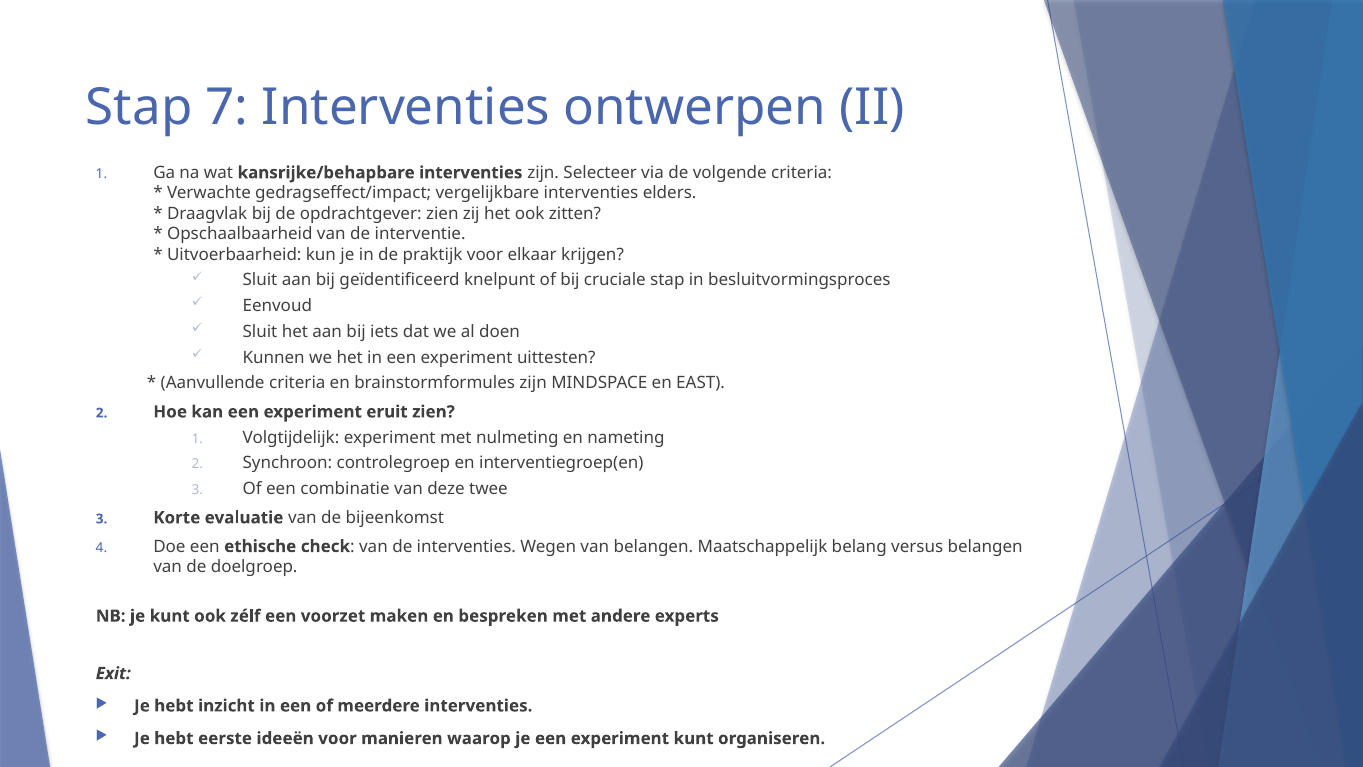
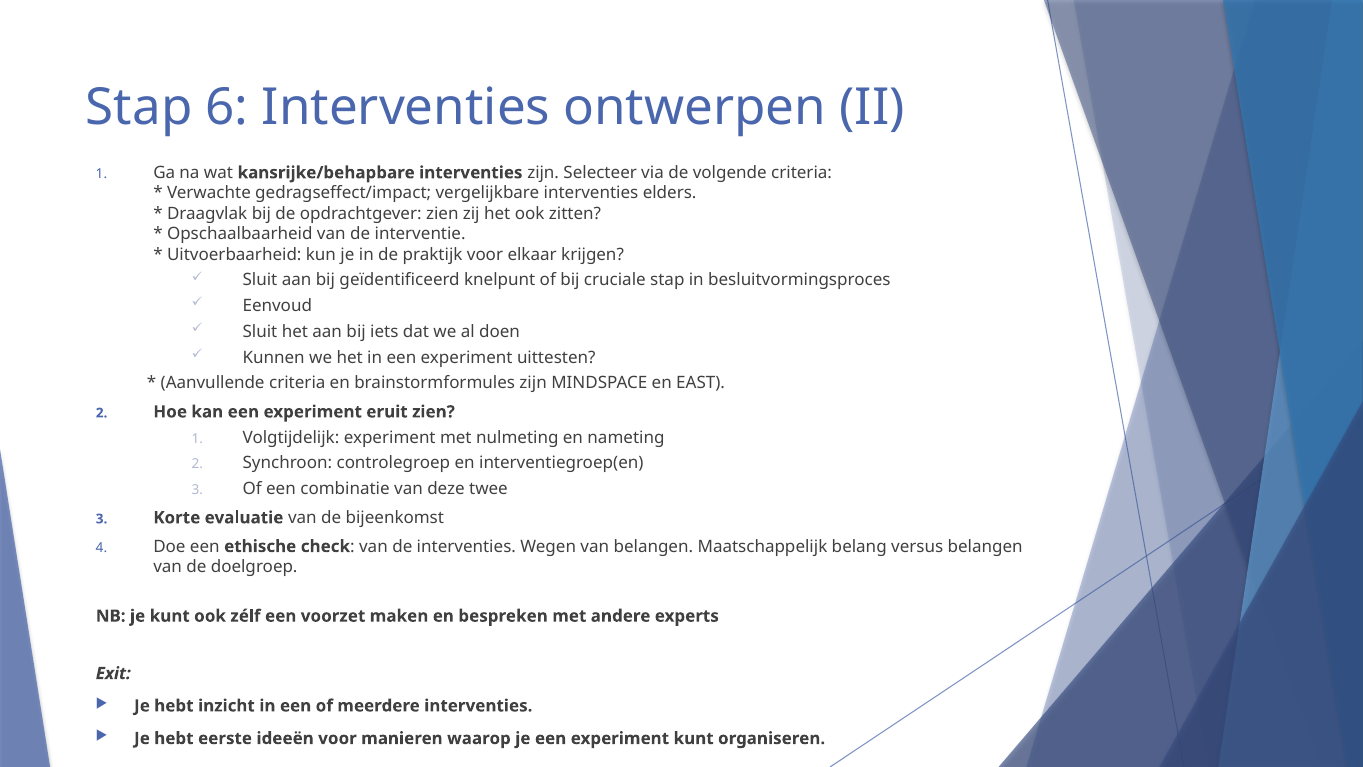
7: 7 -> 6
